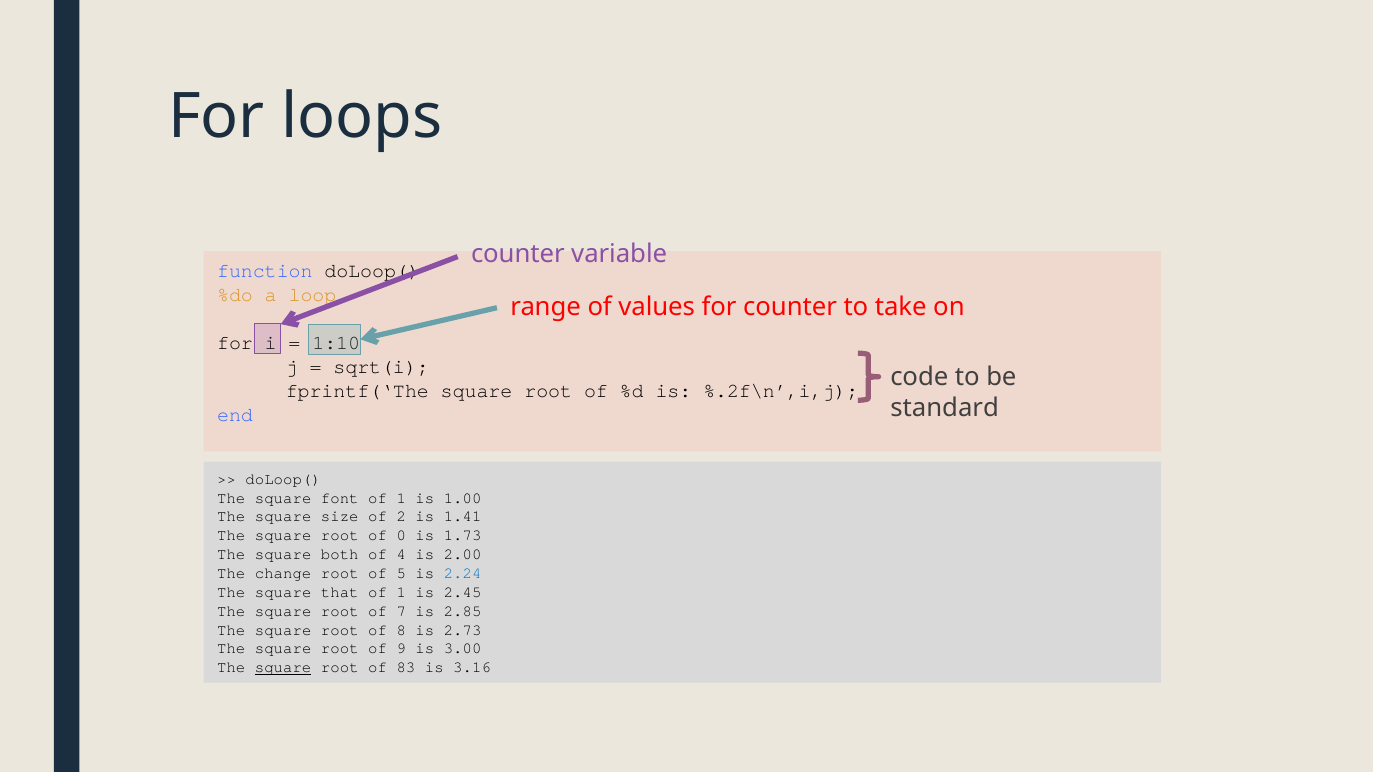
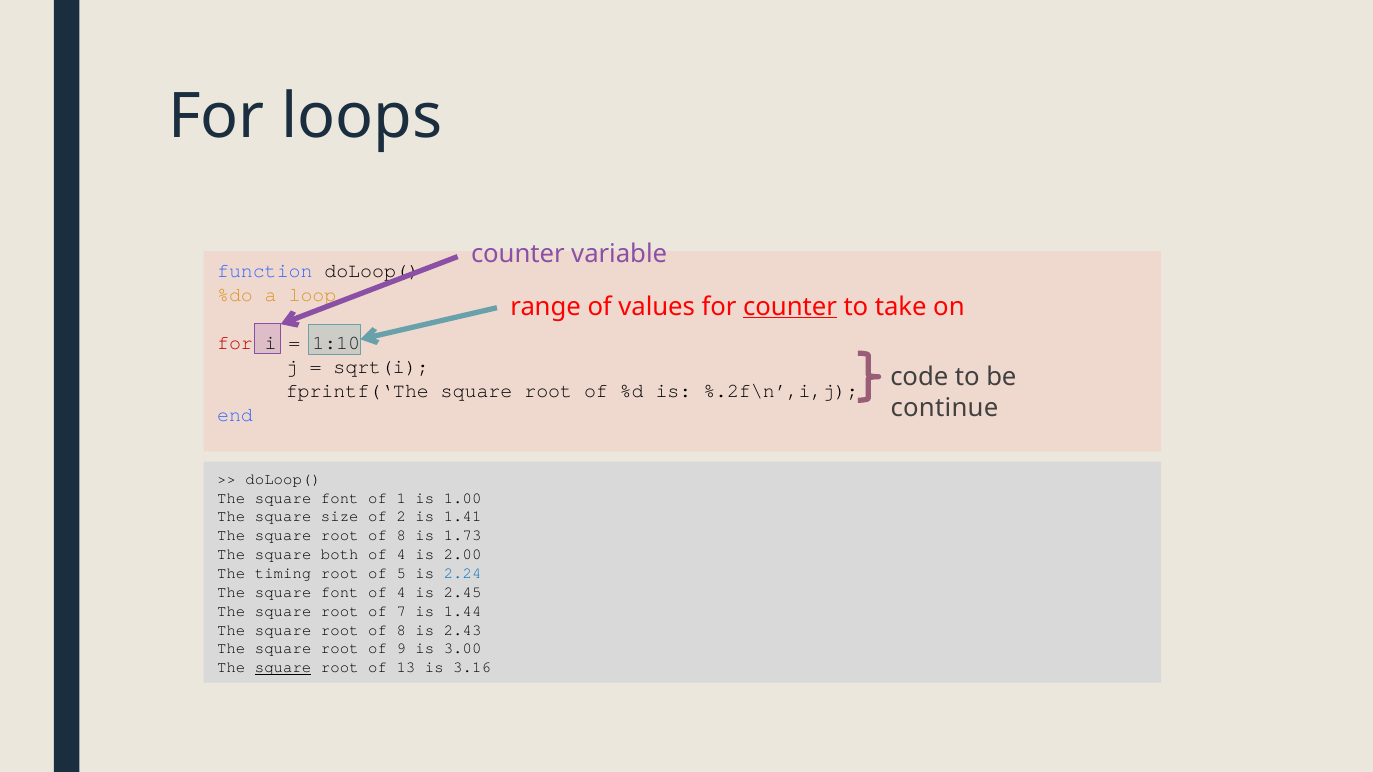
counter at (790, 307) underline: none -> present
for at (235, 343) colour: black -> red
standard: standard -> continue
0 at (401, 536): 0 -> 8
change: change -> timing
that at (340, 592): that -> font
1 at (401, 592): 1 -> 4
2.85: 2.85 -> 1.44
2.73: 2.73 -> 2.43
83: 83 -> 13
